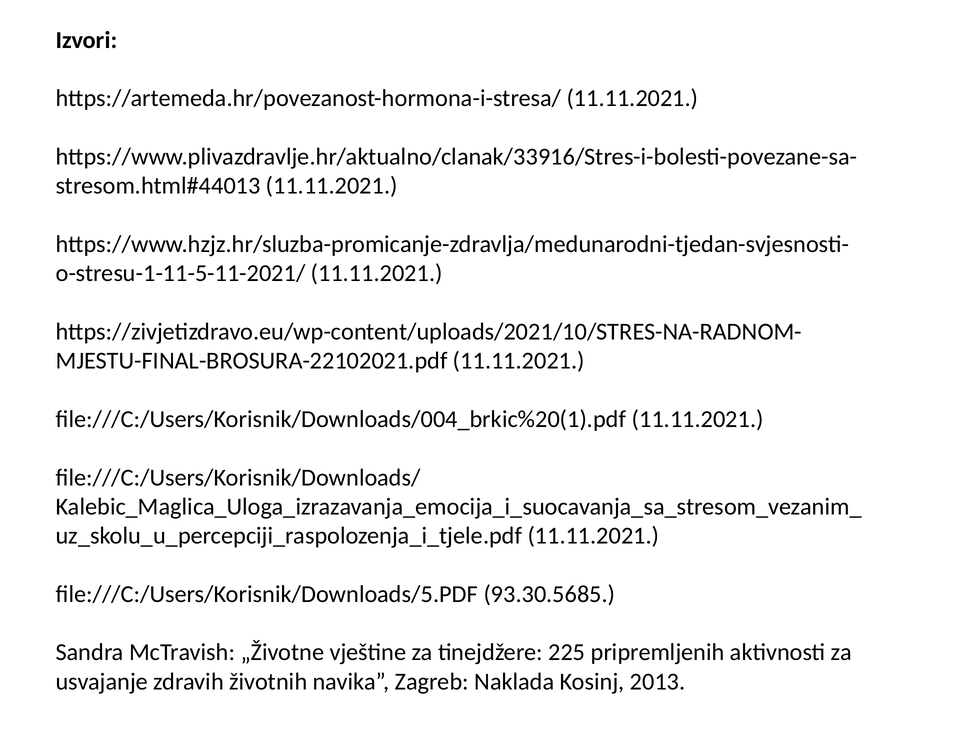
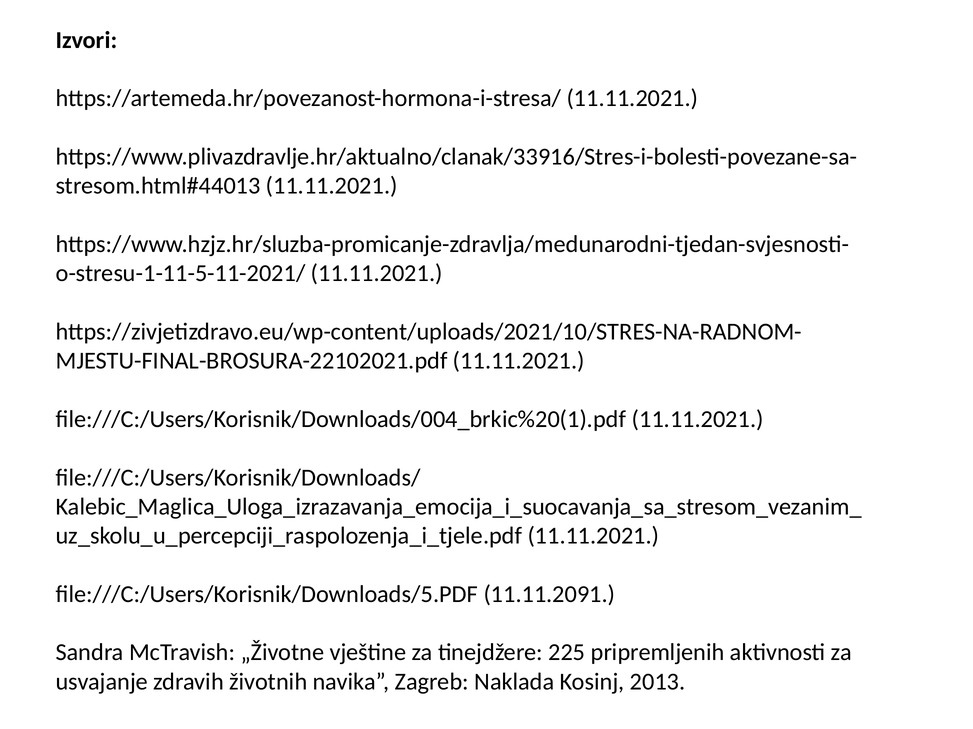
93.30.5685: 93.30.5685 -> 11.11.2091
